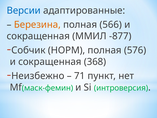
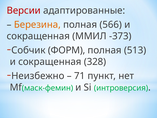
Версии colour: blue -> red
-877: -877 -> -373
НОРМ: НОРМ -> ФОРМ
576: 576 -> 513
368: 368 -> 328
